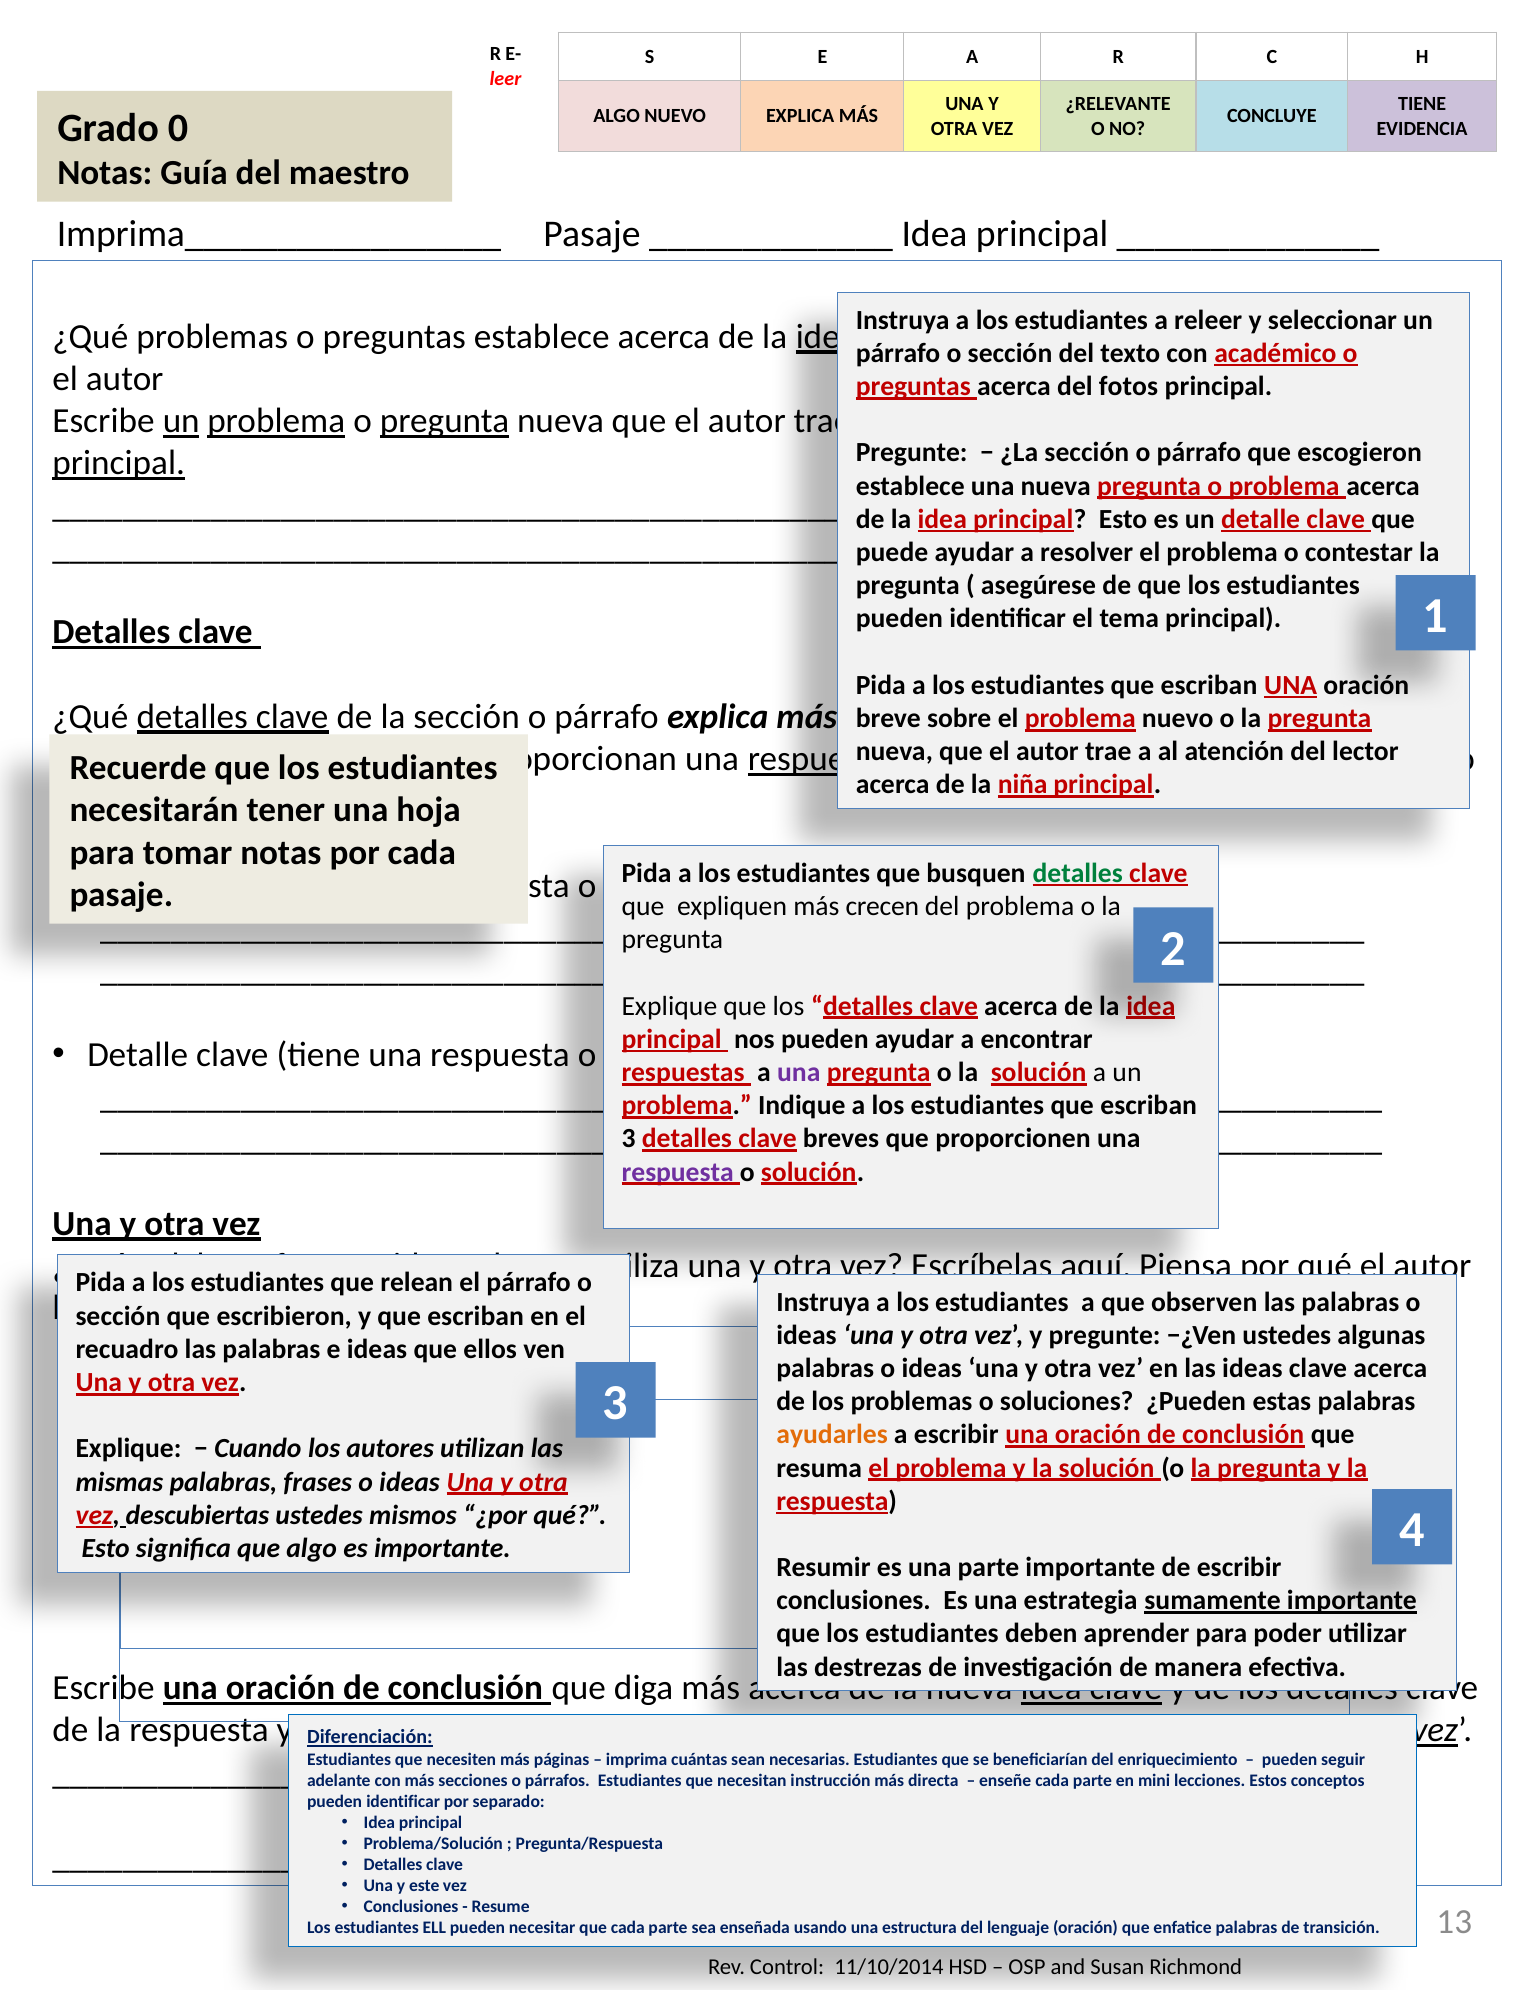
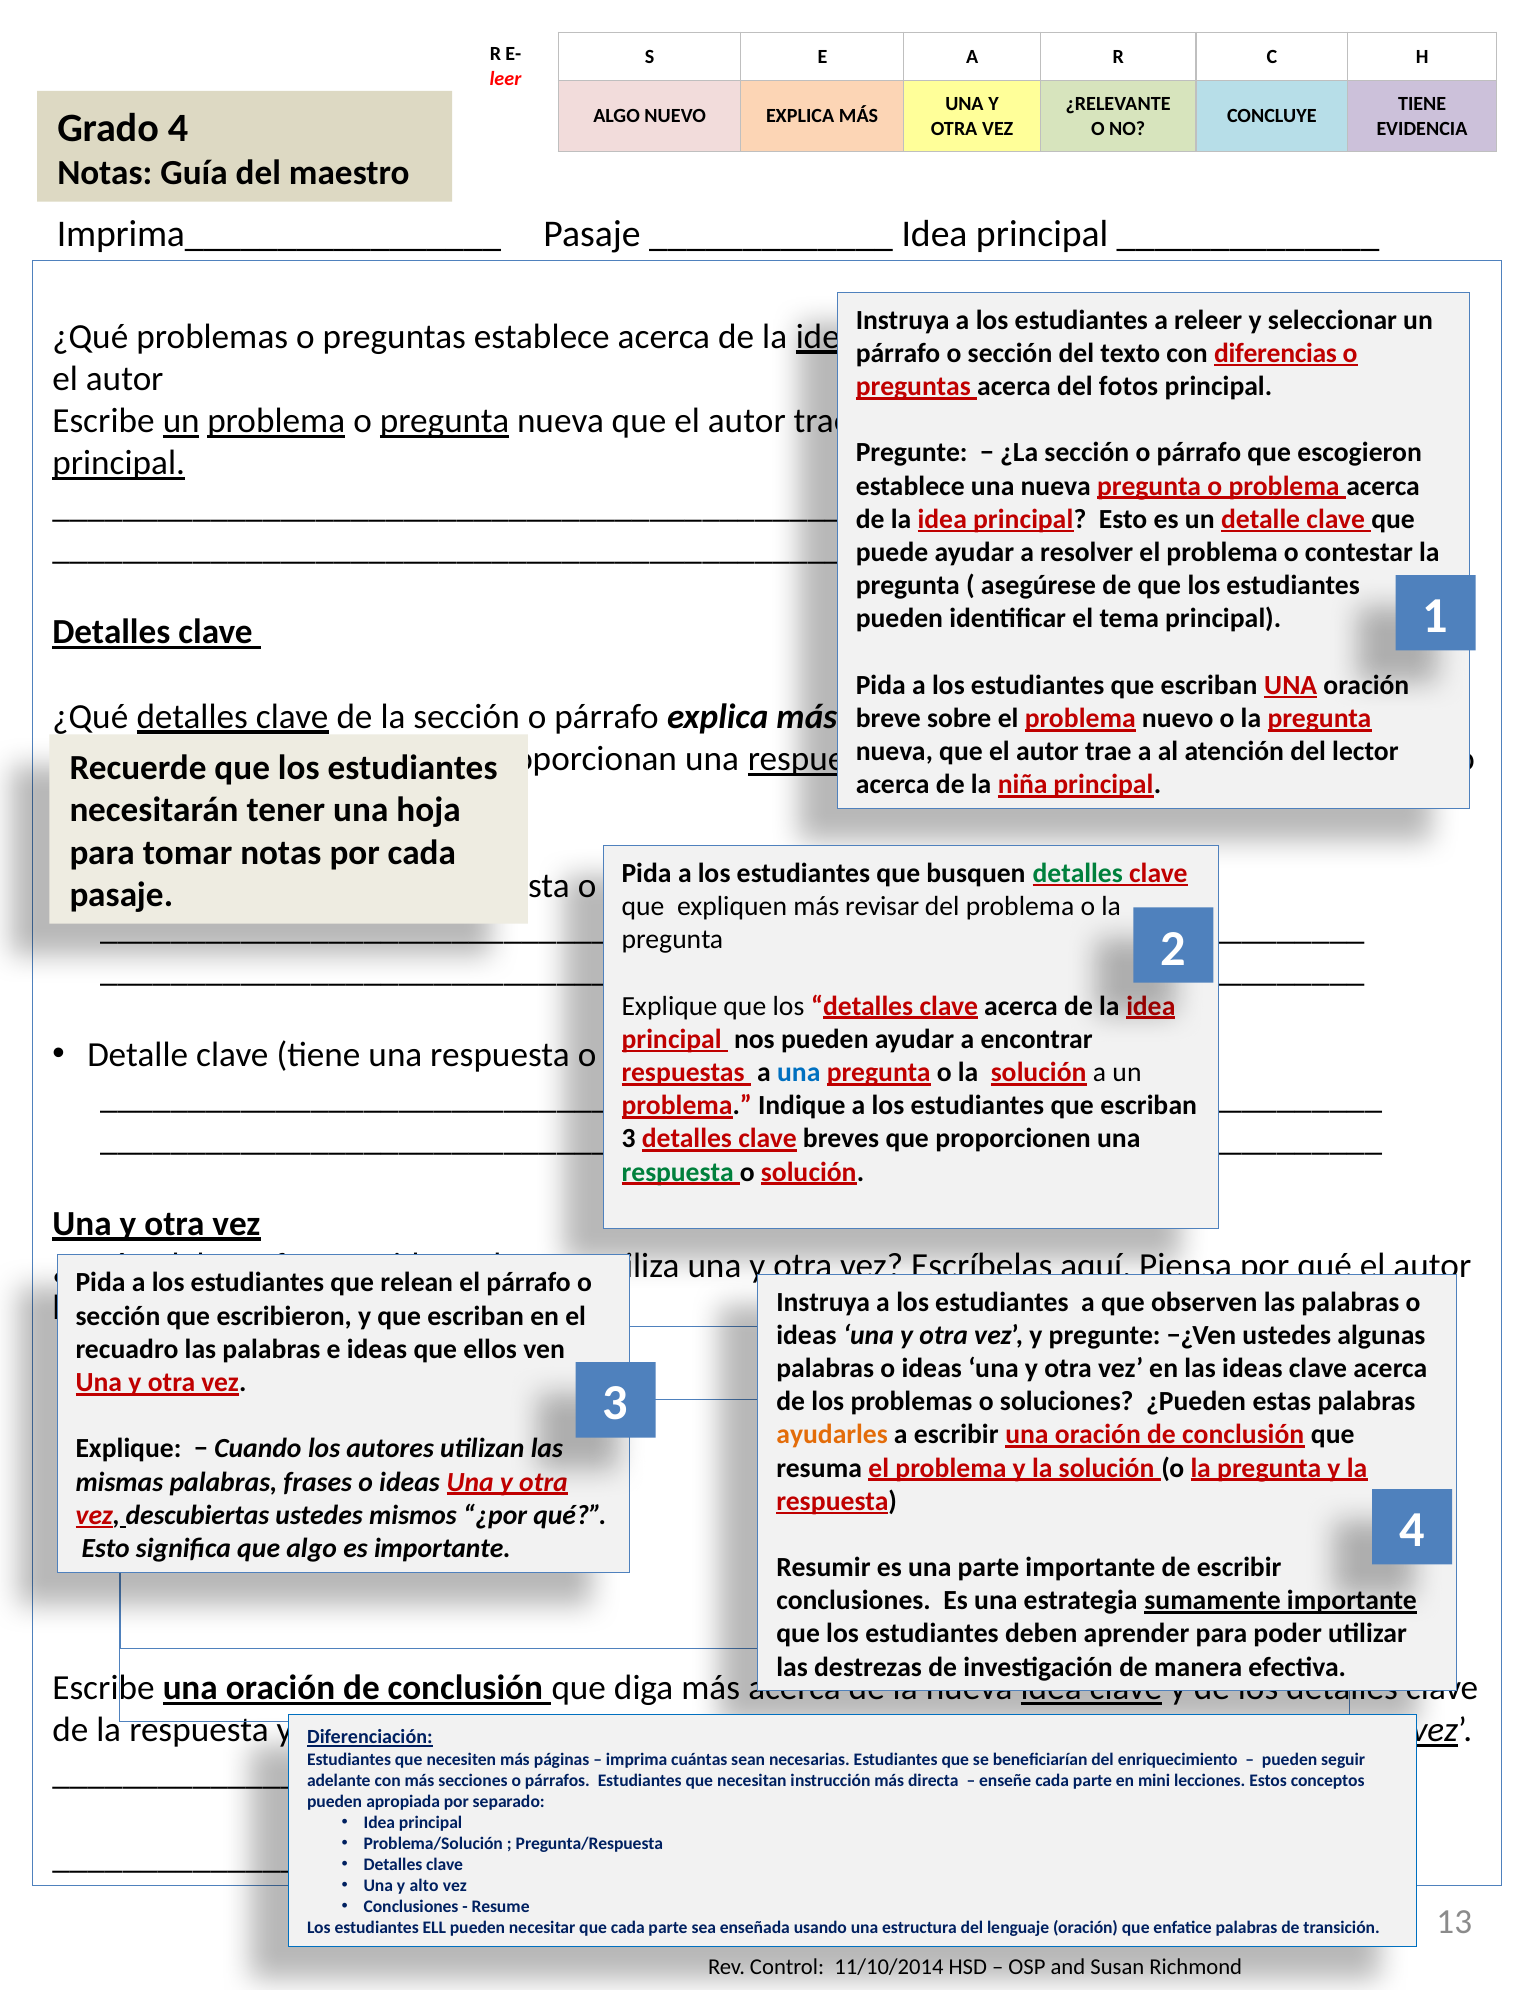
Grado 0: 0 -> 4
académico: académico -> diferencias
crecen: crecen -> revisar
una at (799, 1073) colour: purple -> blue
respuesta at (678, 1172) colour: purple -> green
identificar at (403, 1802): identificar -> apropiada
este: este -> alto
